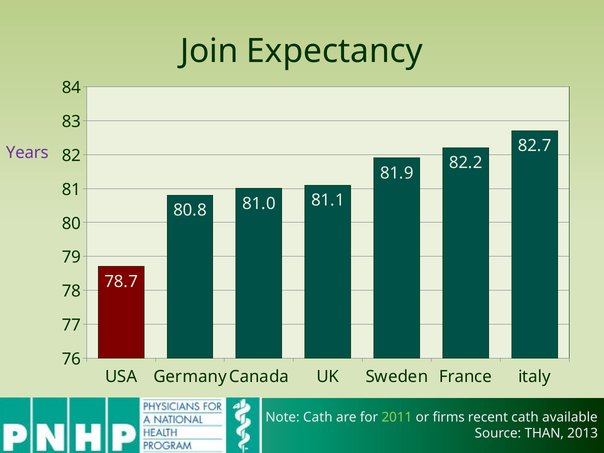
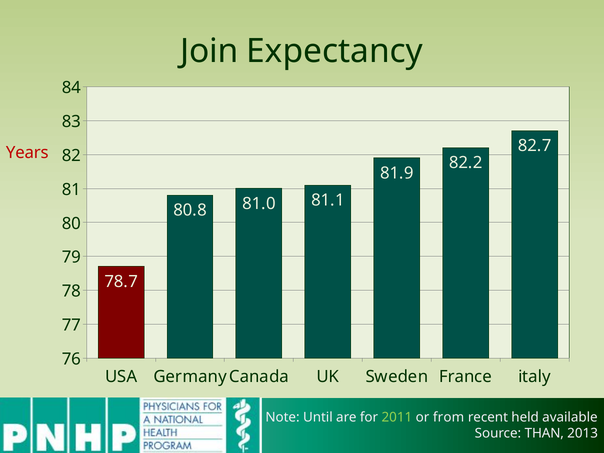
Years colour: purple -> red
Note Cath: Cath -> Until
firms: firms -> from
recent cath: cath -> held
